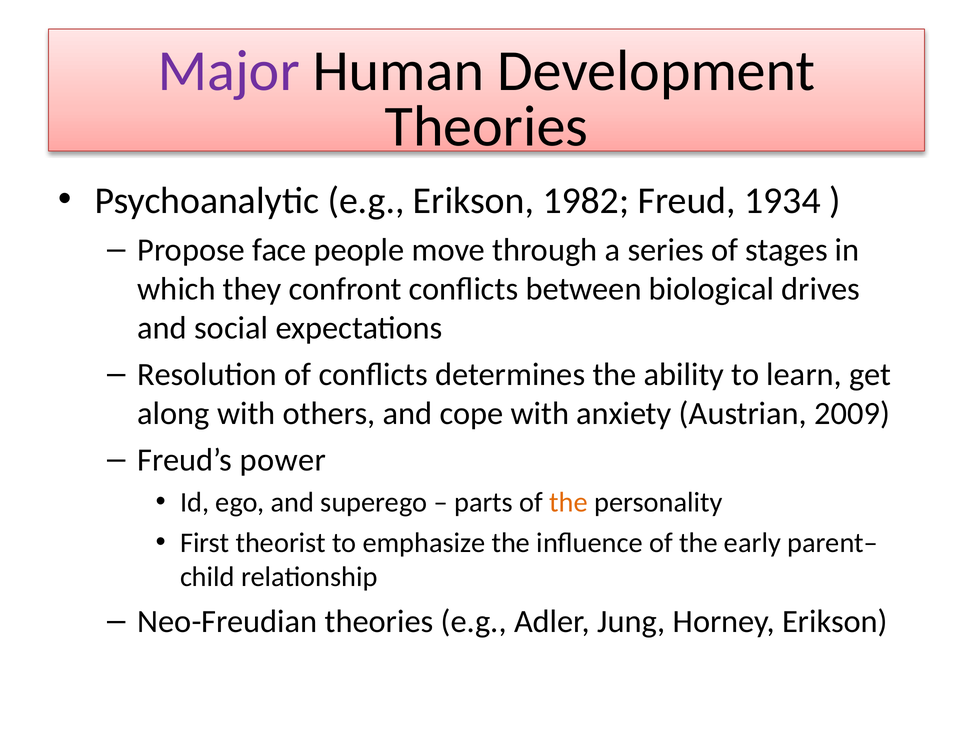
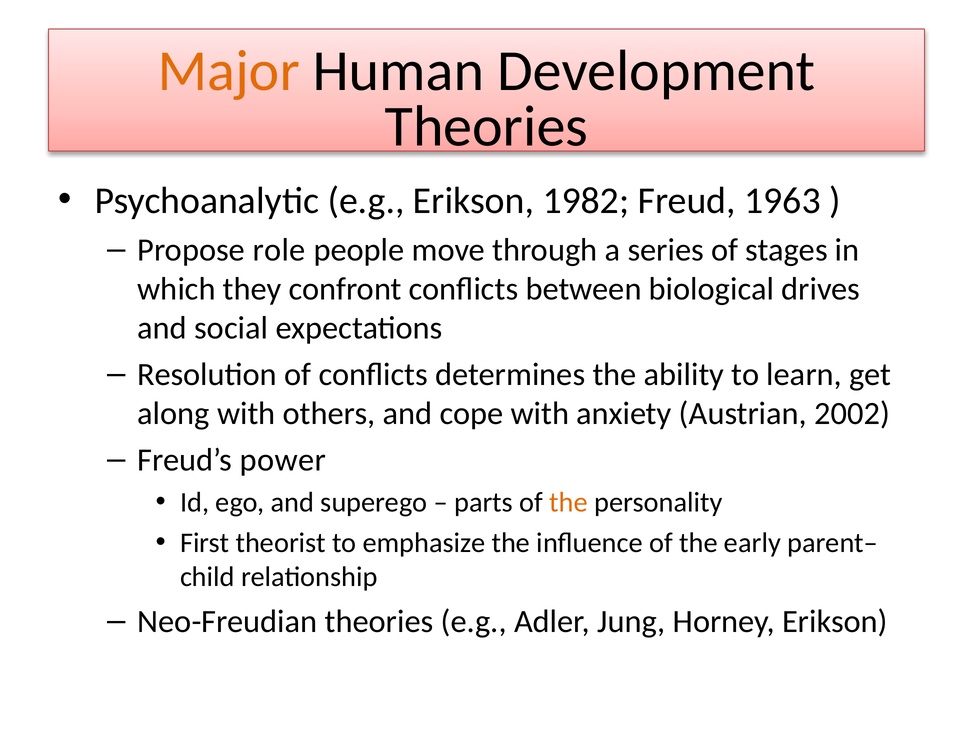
Major colour: purple -> orange
1934: 1934 -> 1963
face: face -> role
2009: 2009 -> 2002
